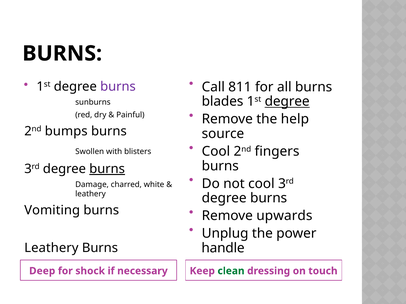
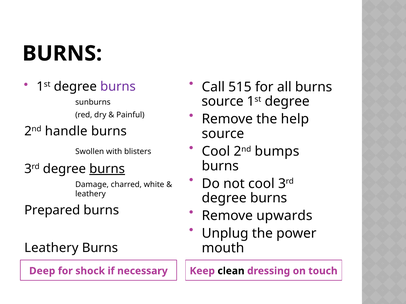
811: 811 -> 515
blades at (223, 102): blades -> source
degree at (287, 102) underline: present -> none
bumps: bumps -> handle
fingers: fingers -> bumps
Vomiting: Vomiting -> Prepared
handle: handle -> mouth
clean colour: green -> black
